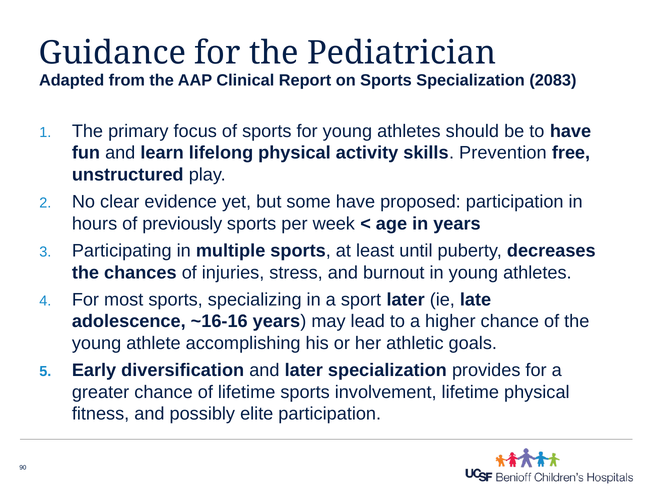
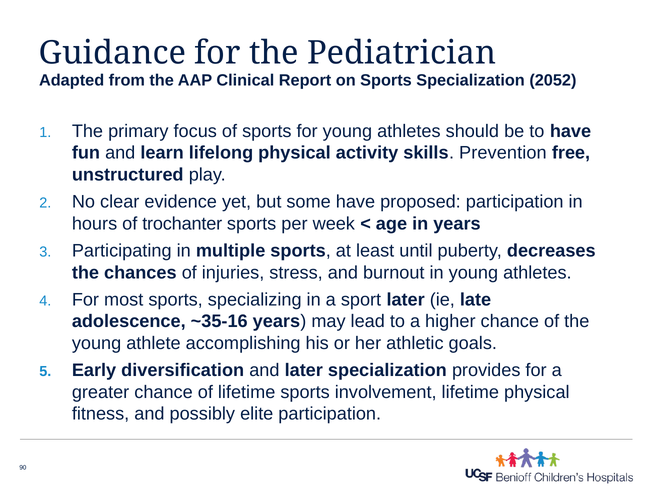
2083: 2083 -> 2052
previously: previously -> trochanter
~16-16: ~16-16 -> ~35-16
